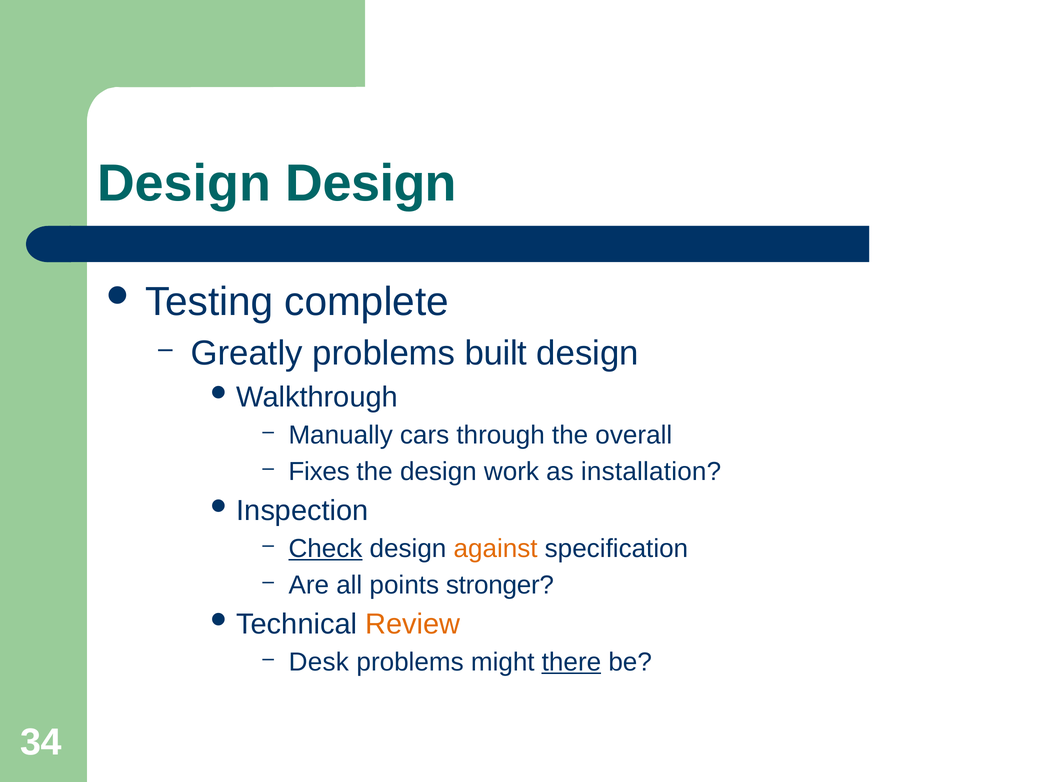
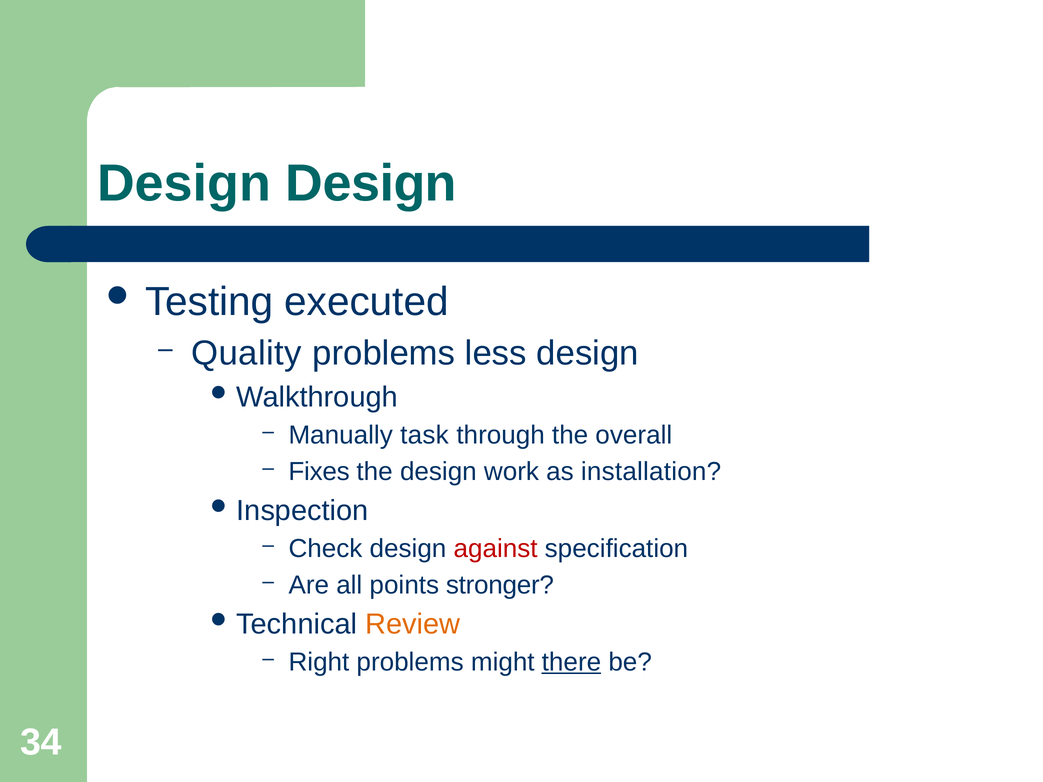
complete: complete -> executed
Greatly: Greatly -> Quality
built: built -> less
cars: cars -> task
Check underline: present -> none
against colour: orange -> red
Desk: Desk -> Right
